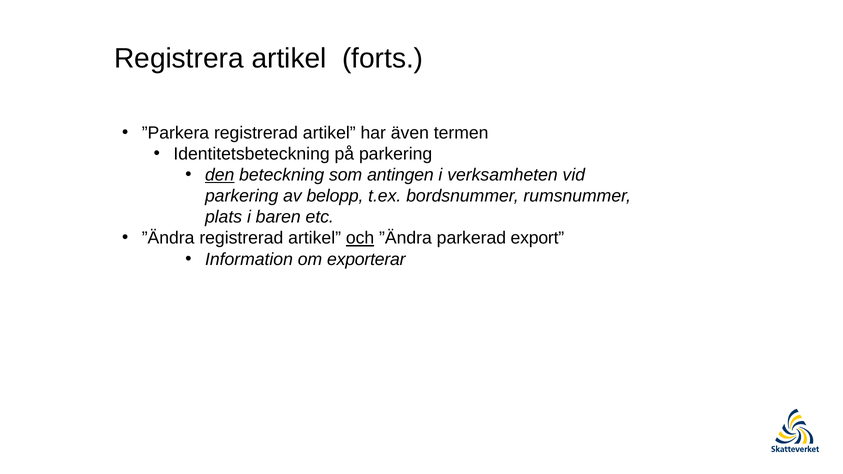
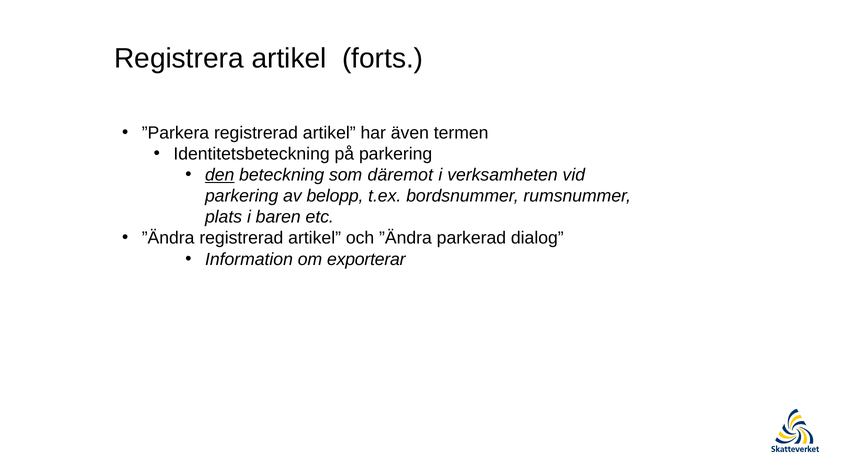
antingen: antingen -> däremot
och underline: present -> none
export: export -> dialog
